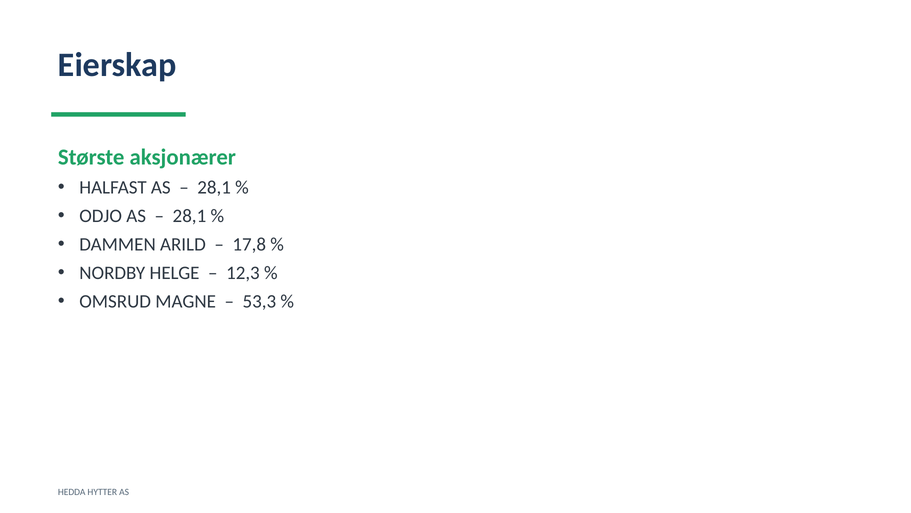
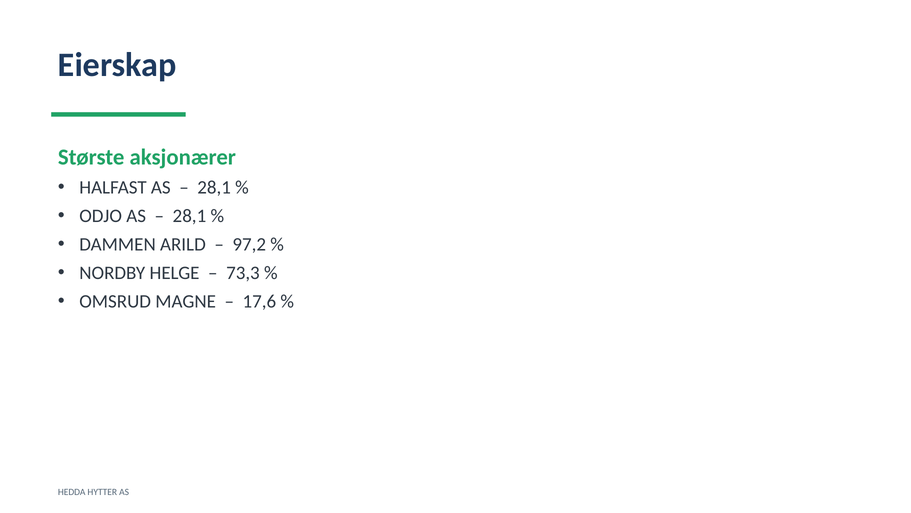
17,8: 17,8 -> 97,2
12,3: 12,3 -> 73,3
53,3: 53,3 -> 17,6
